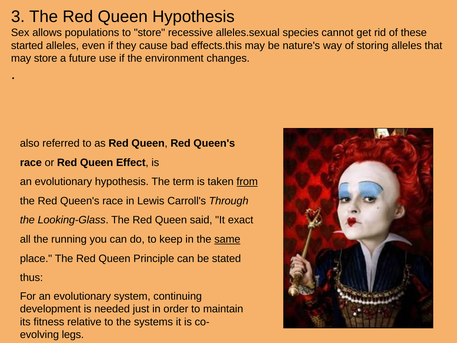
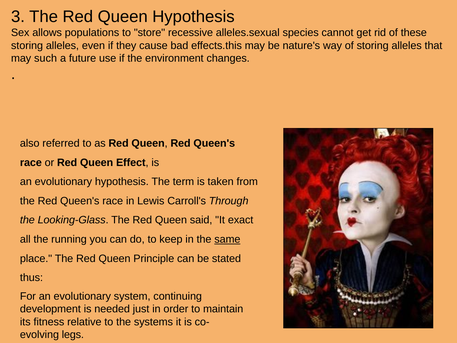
started at (27, 45): started -> storing
may store: store -> such
from underline: present -> none
